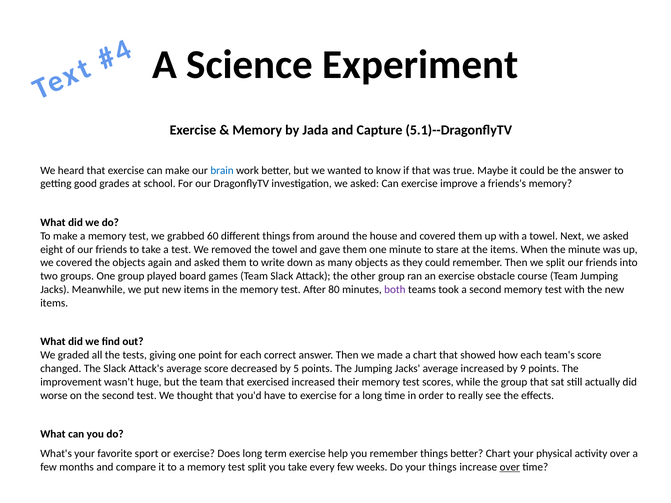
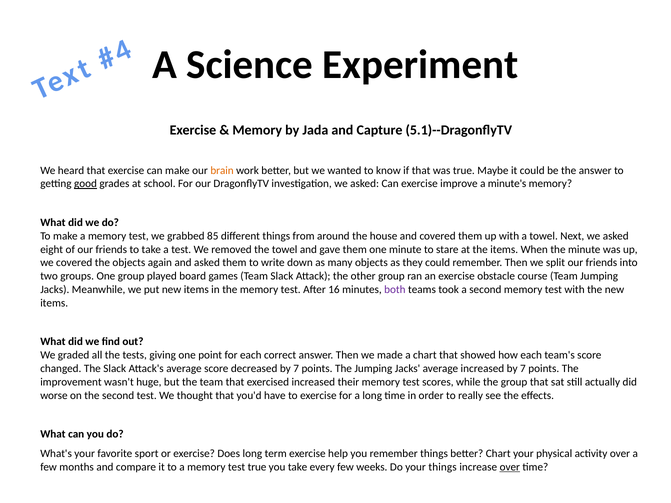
brain colour: blue -> orange
good underline: none -> present
friends's: friends's -> minute's
60: 60 -> 85
80: 80 -> 16
decreased by 5: 5 -> 7
increased by 9: 9 -> 7
test split: split -> true
